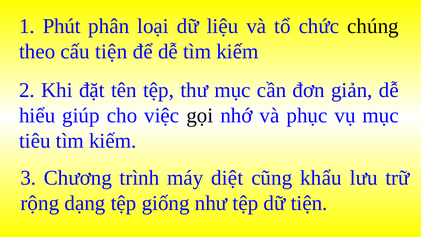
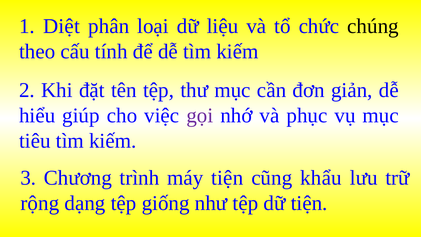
Phút: Phút -> Diệt
cấu tiện: tiện -> tính
gọi colour: black -> purple
máy diệt: diệt -> tiện
